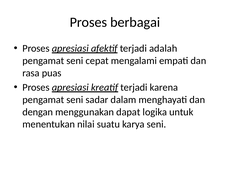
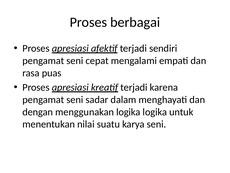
adalah: adalah -> sendiri
menggunakan dapat: dapat -> logika
